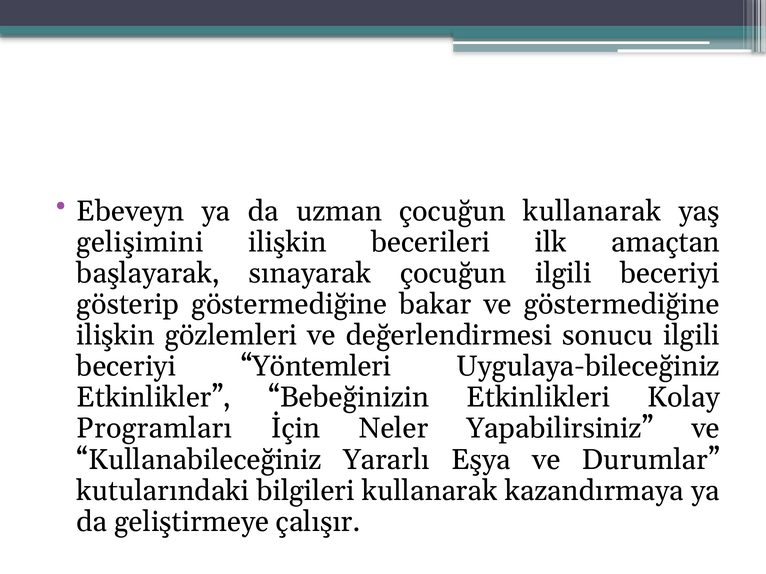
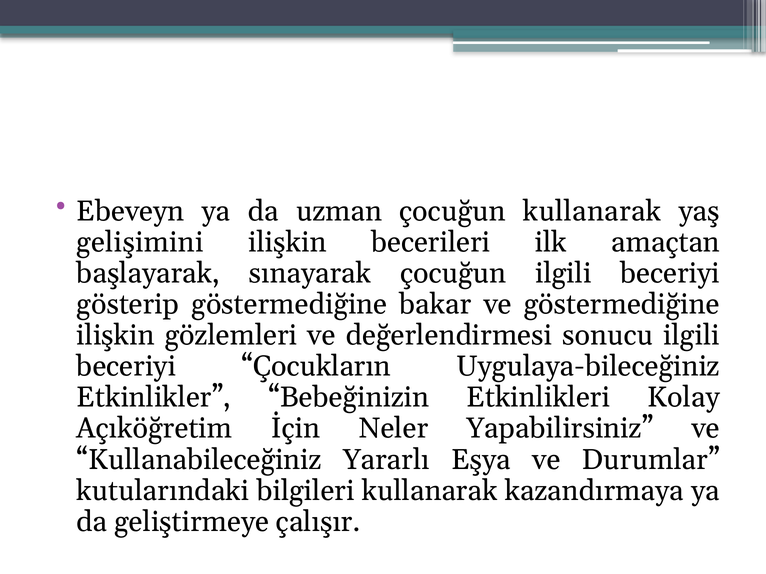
Yöntemleri: Yöntemleri -> Çocukların
Programları: Programları -> Açıköğretim
